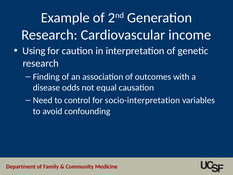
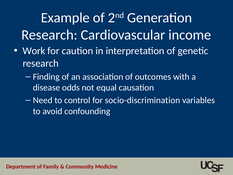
Using: Using -> Work
socio-interpretation: socio-interpretation -> socio-discrimination
